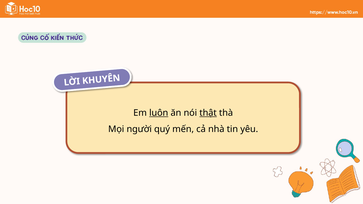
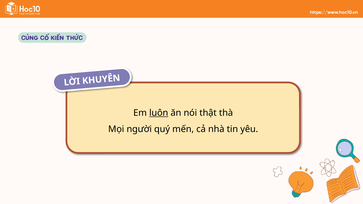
thật underline: present -> none
